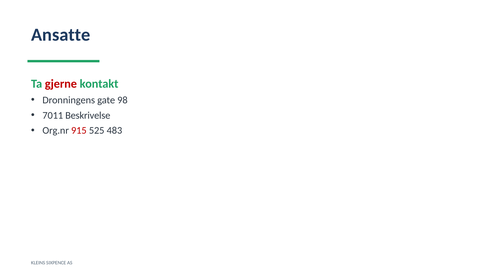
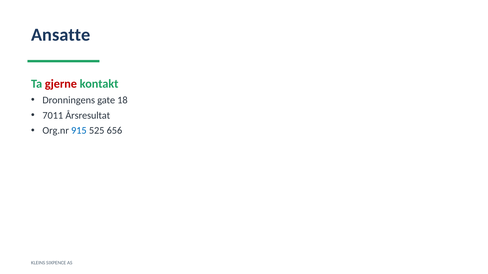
98: 98 -> 18
Beskrivelse: Beskrivelse -> Årsresultat
915 colour: red -> blue
483: 483 -> 656
